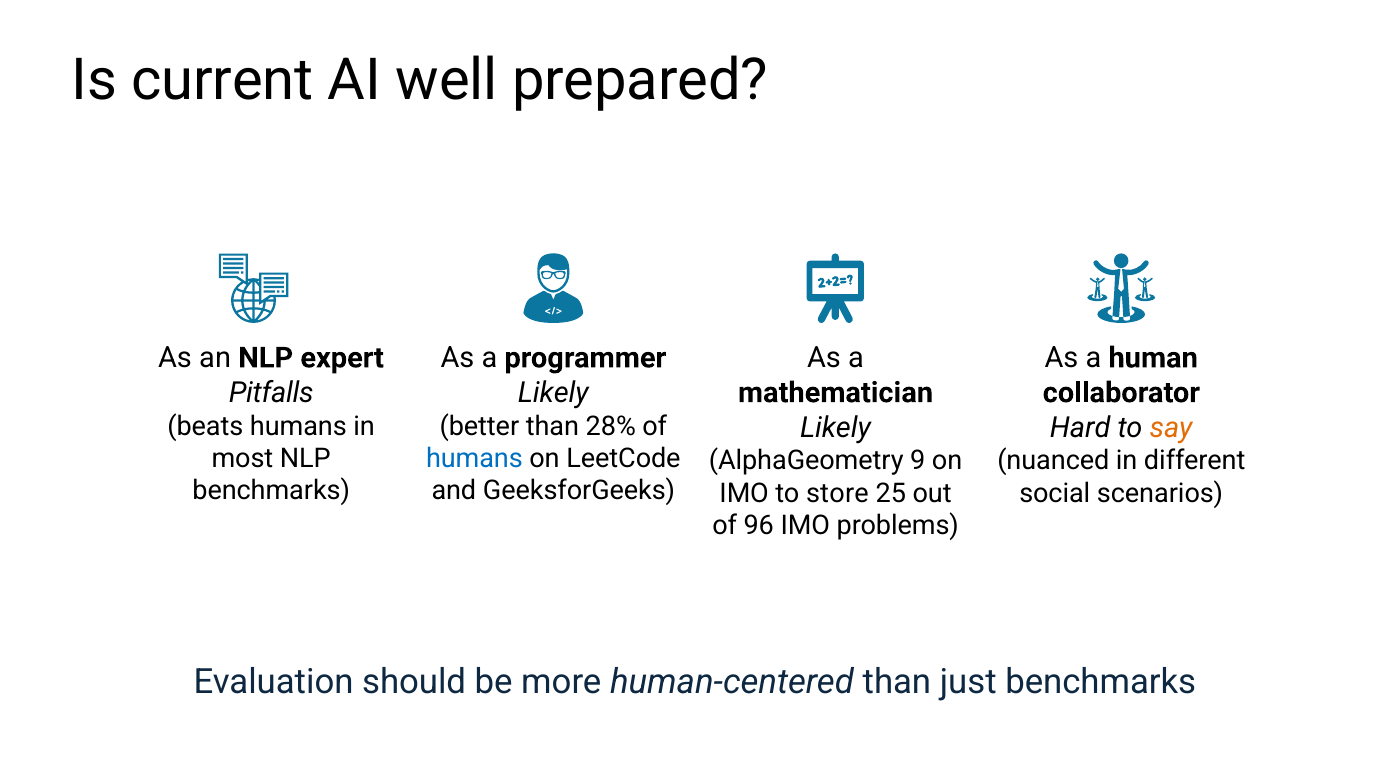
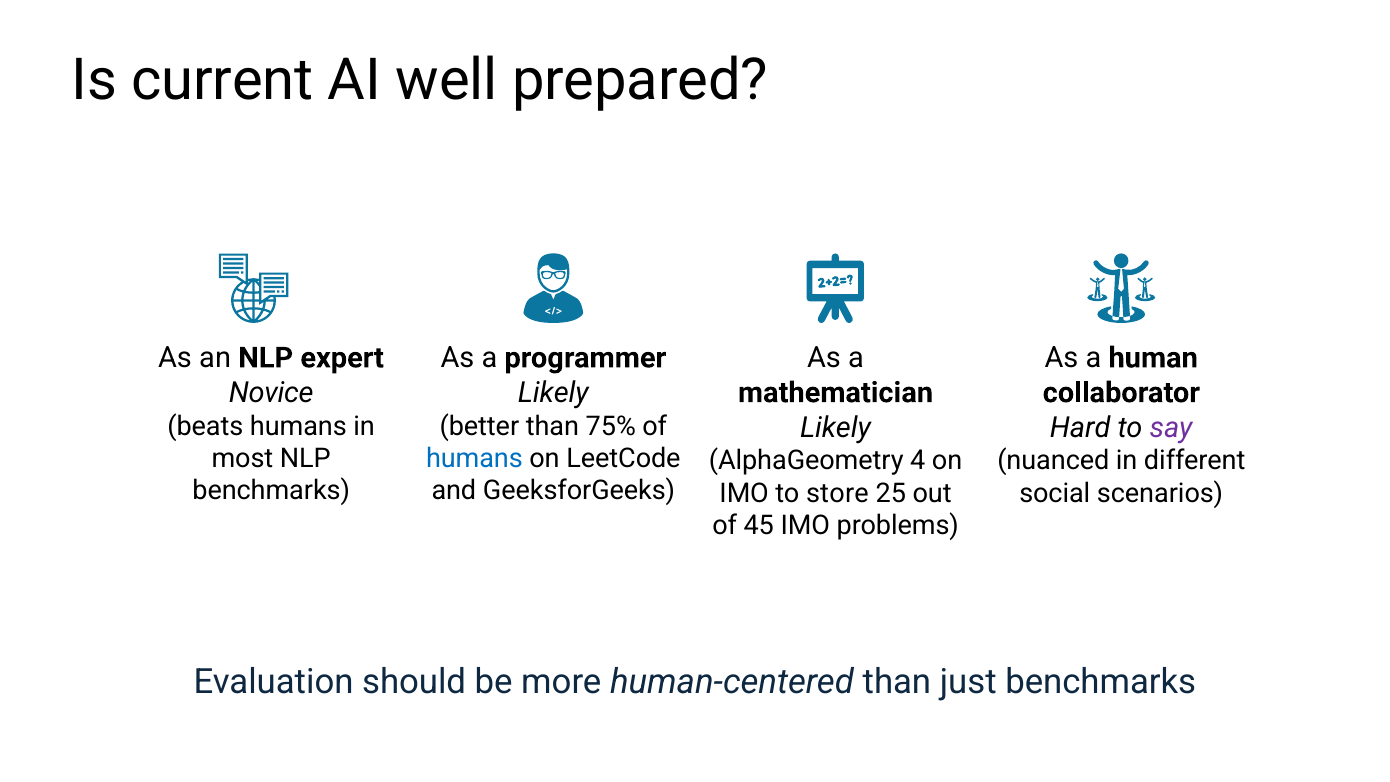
Pitfalls: Pitfalls -> Novice
28%: 28% -> 75%
say colour: orange -> purple
9: 9 -> 4
96: 96 -> 45
